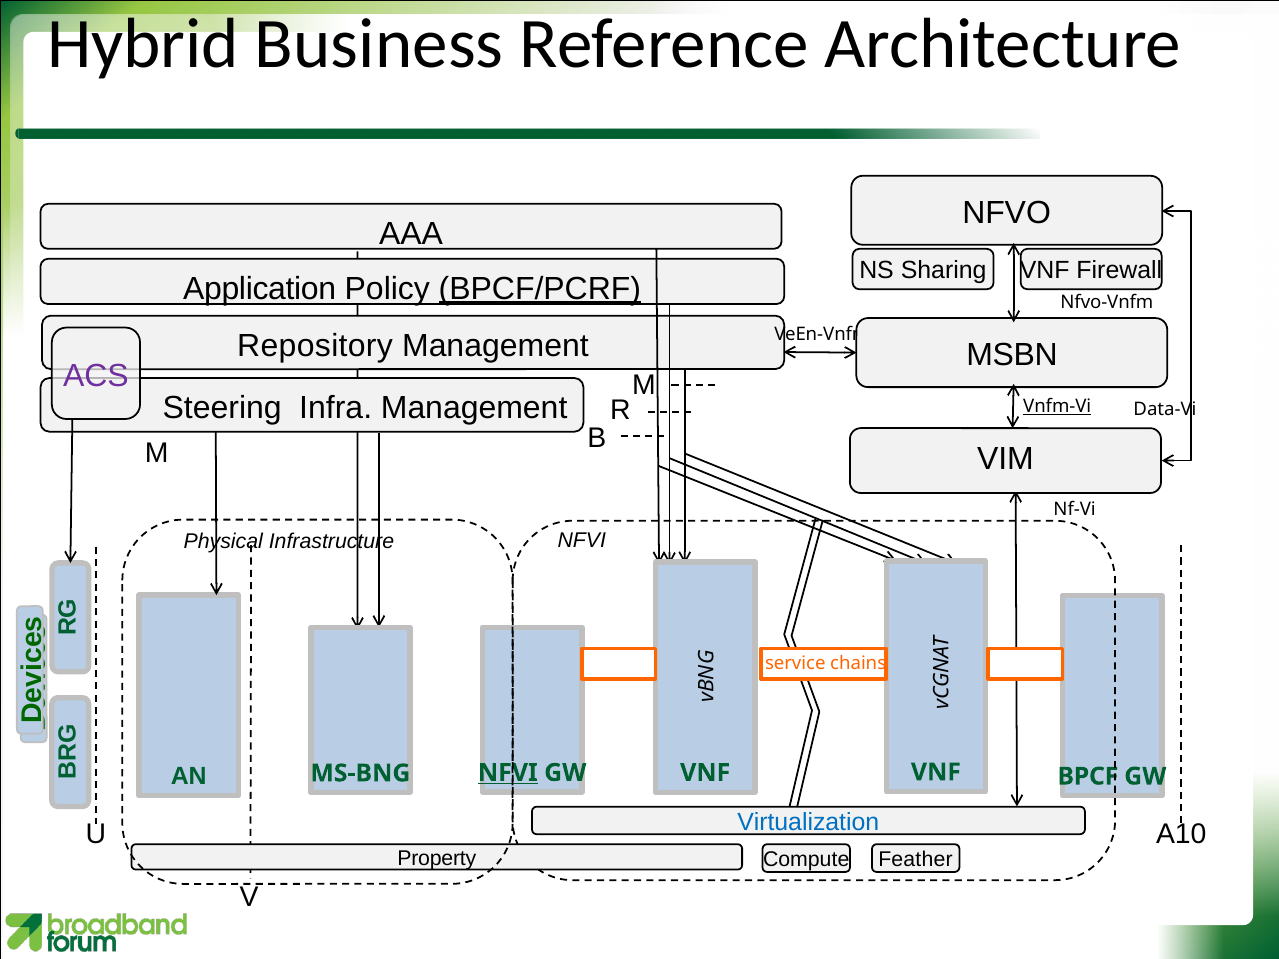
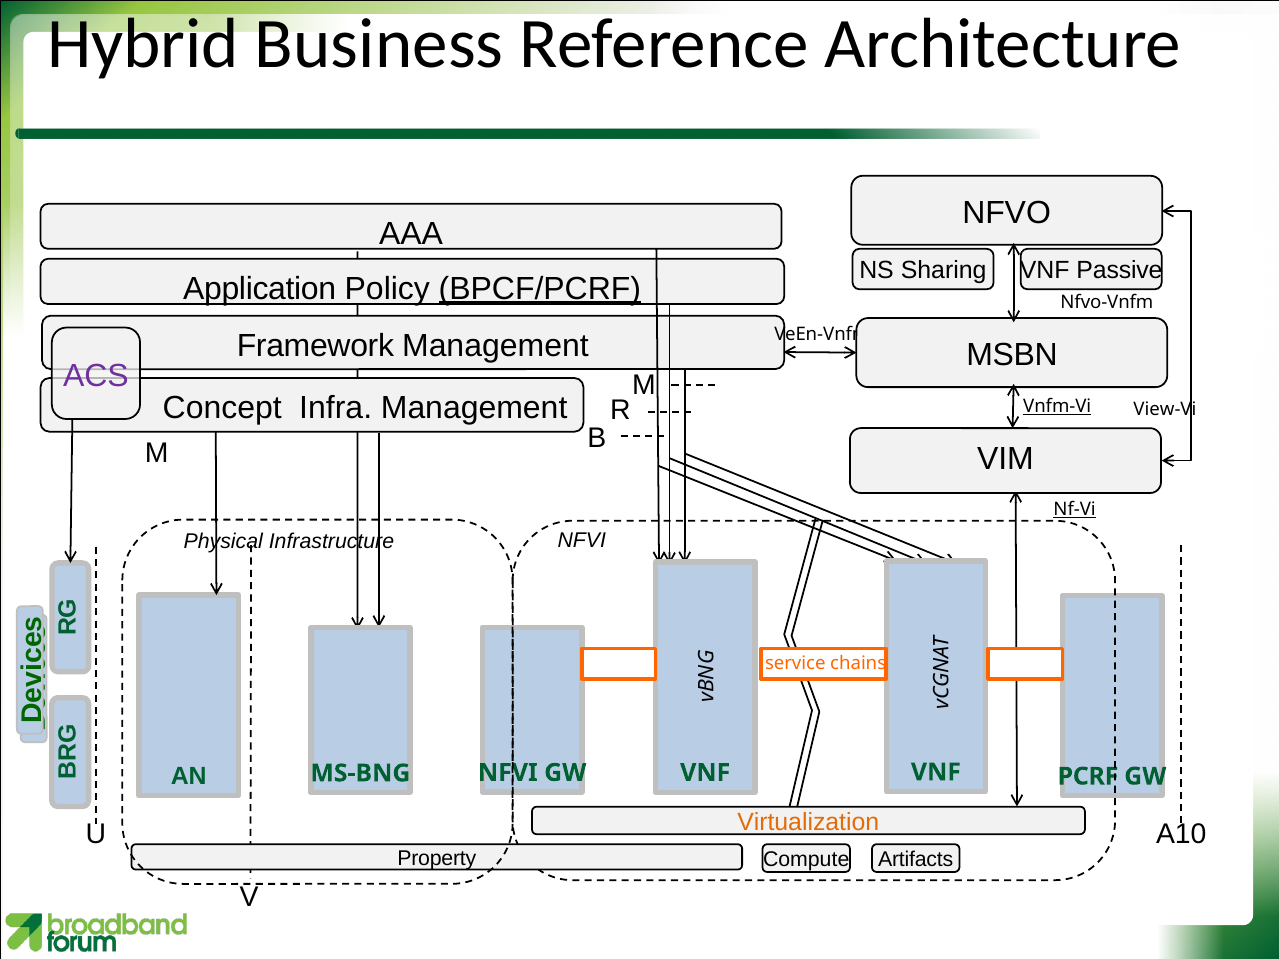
Firewall: Firewall -> Passive
Repository: Repository -> Framework
Steering: Steering -> Concept
Data-Vi: Data-Vi -> View-Vi
Nf-Vi underline: none -> present
BPCF: BPCF -> PCRF
NFVI at (508, 773) underline: present -> none
Virtualization colour: blue -> orange
Feather: Feather -> Artifacts
